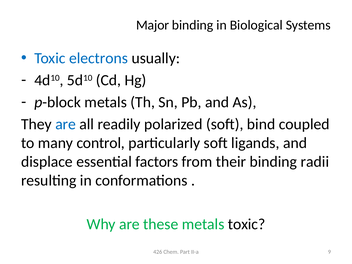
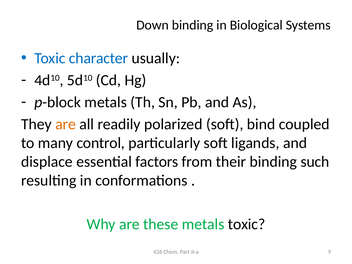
Major: Major -> Down
electrons: electrons -> character
are at (66, 124) colour: blue -> orange
radii: radii -> such
